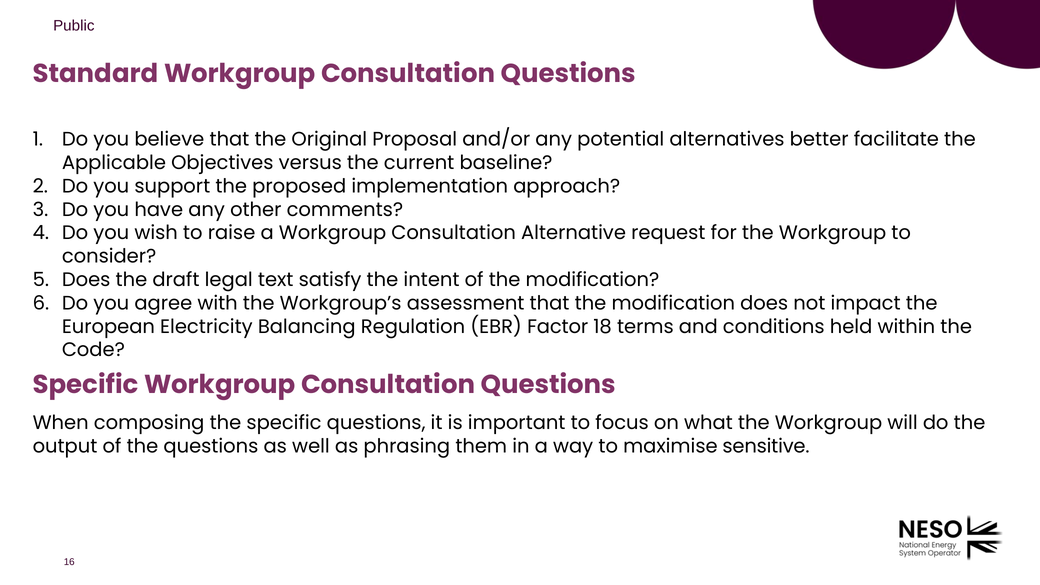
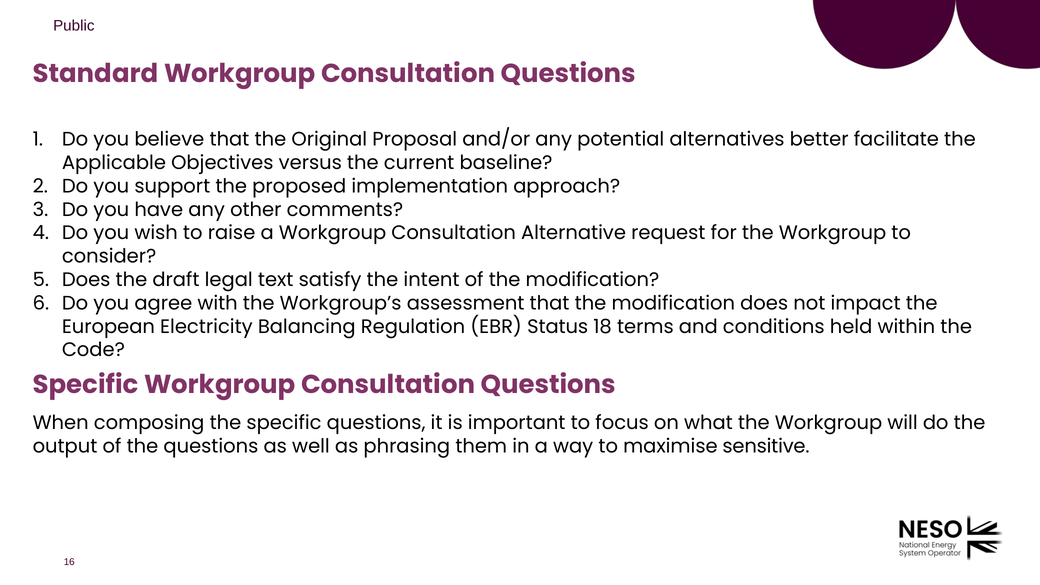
Factor: Factor -> Status
